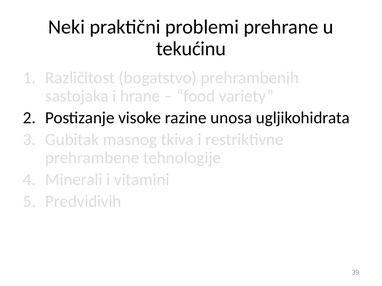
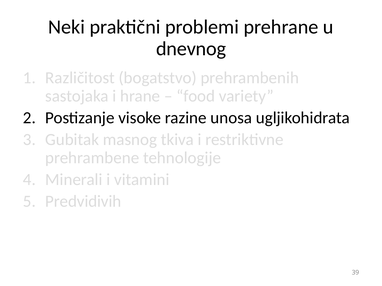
tekućinu: tekućinu -> dnevnog
